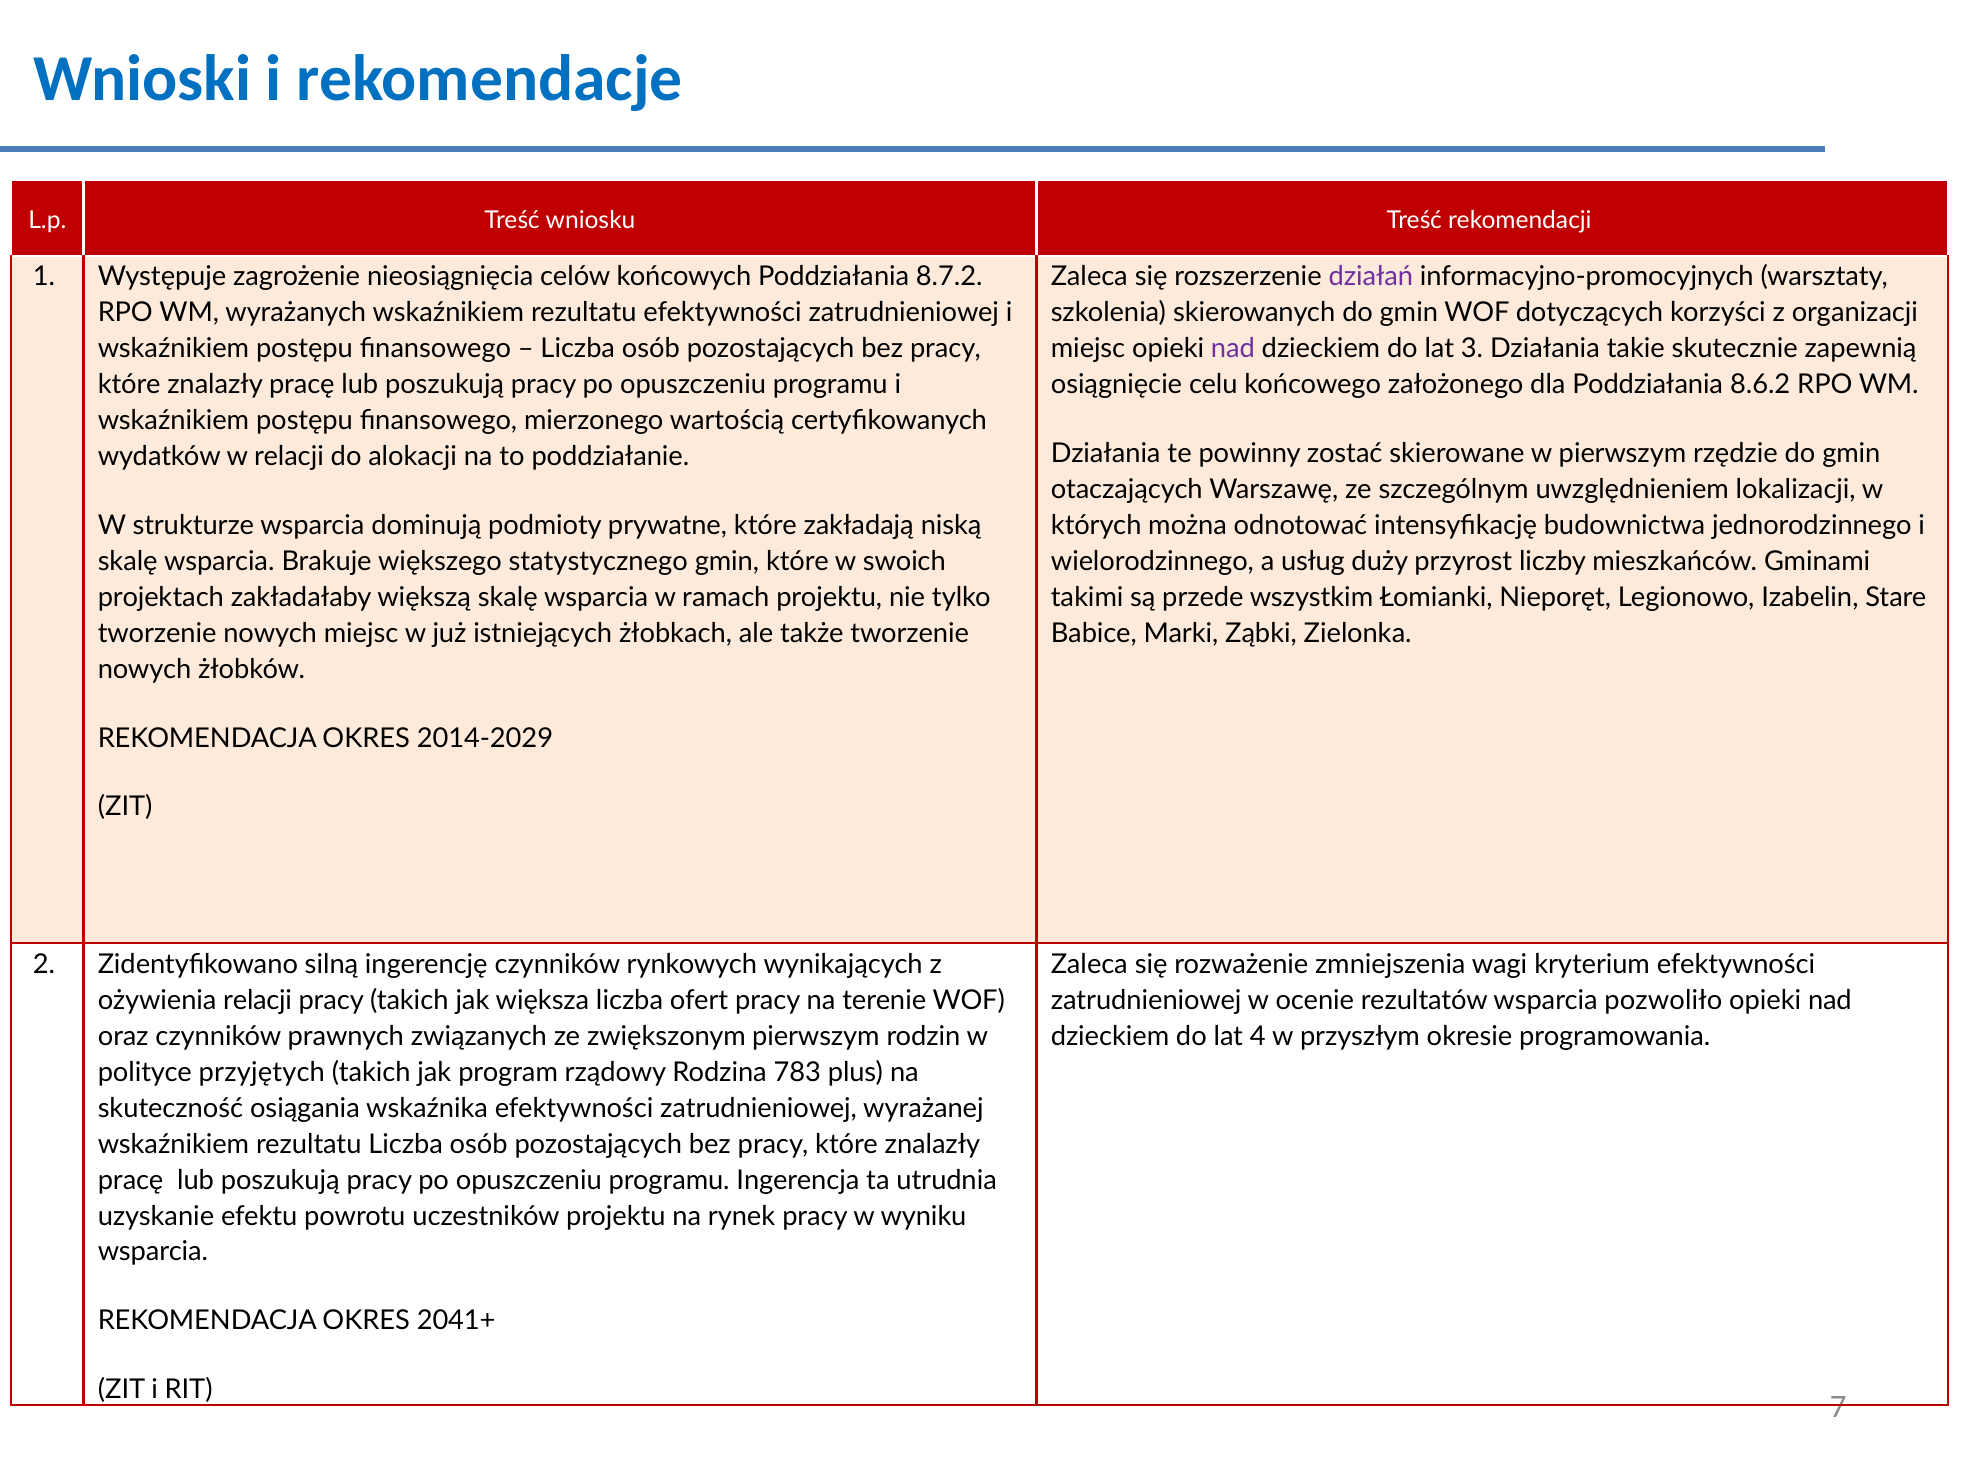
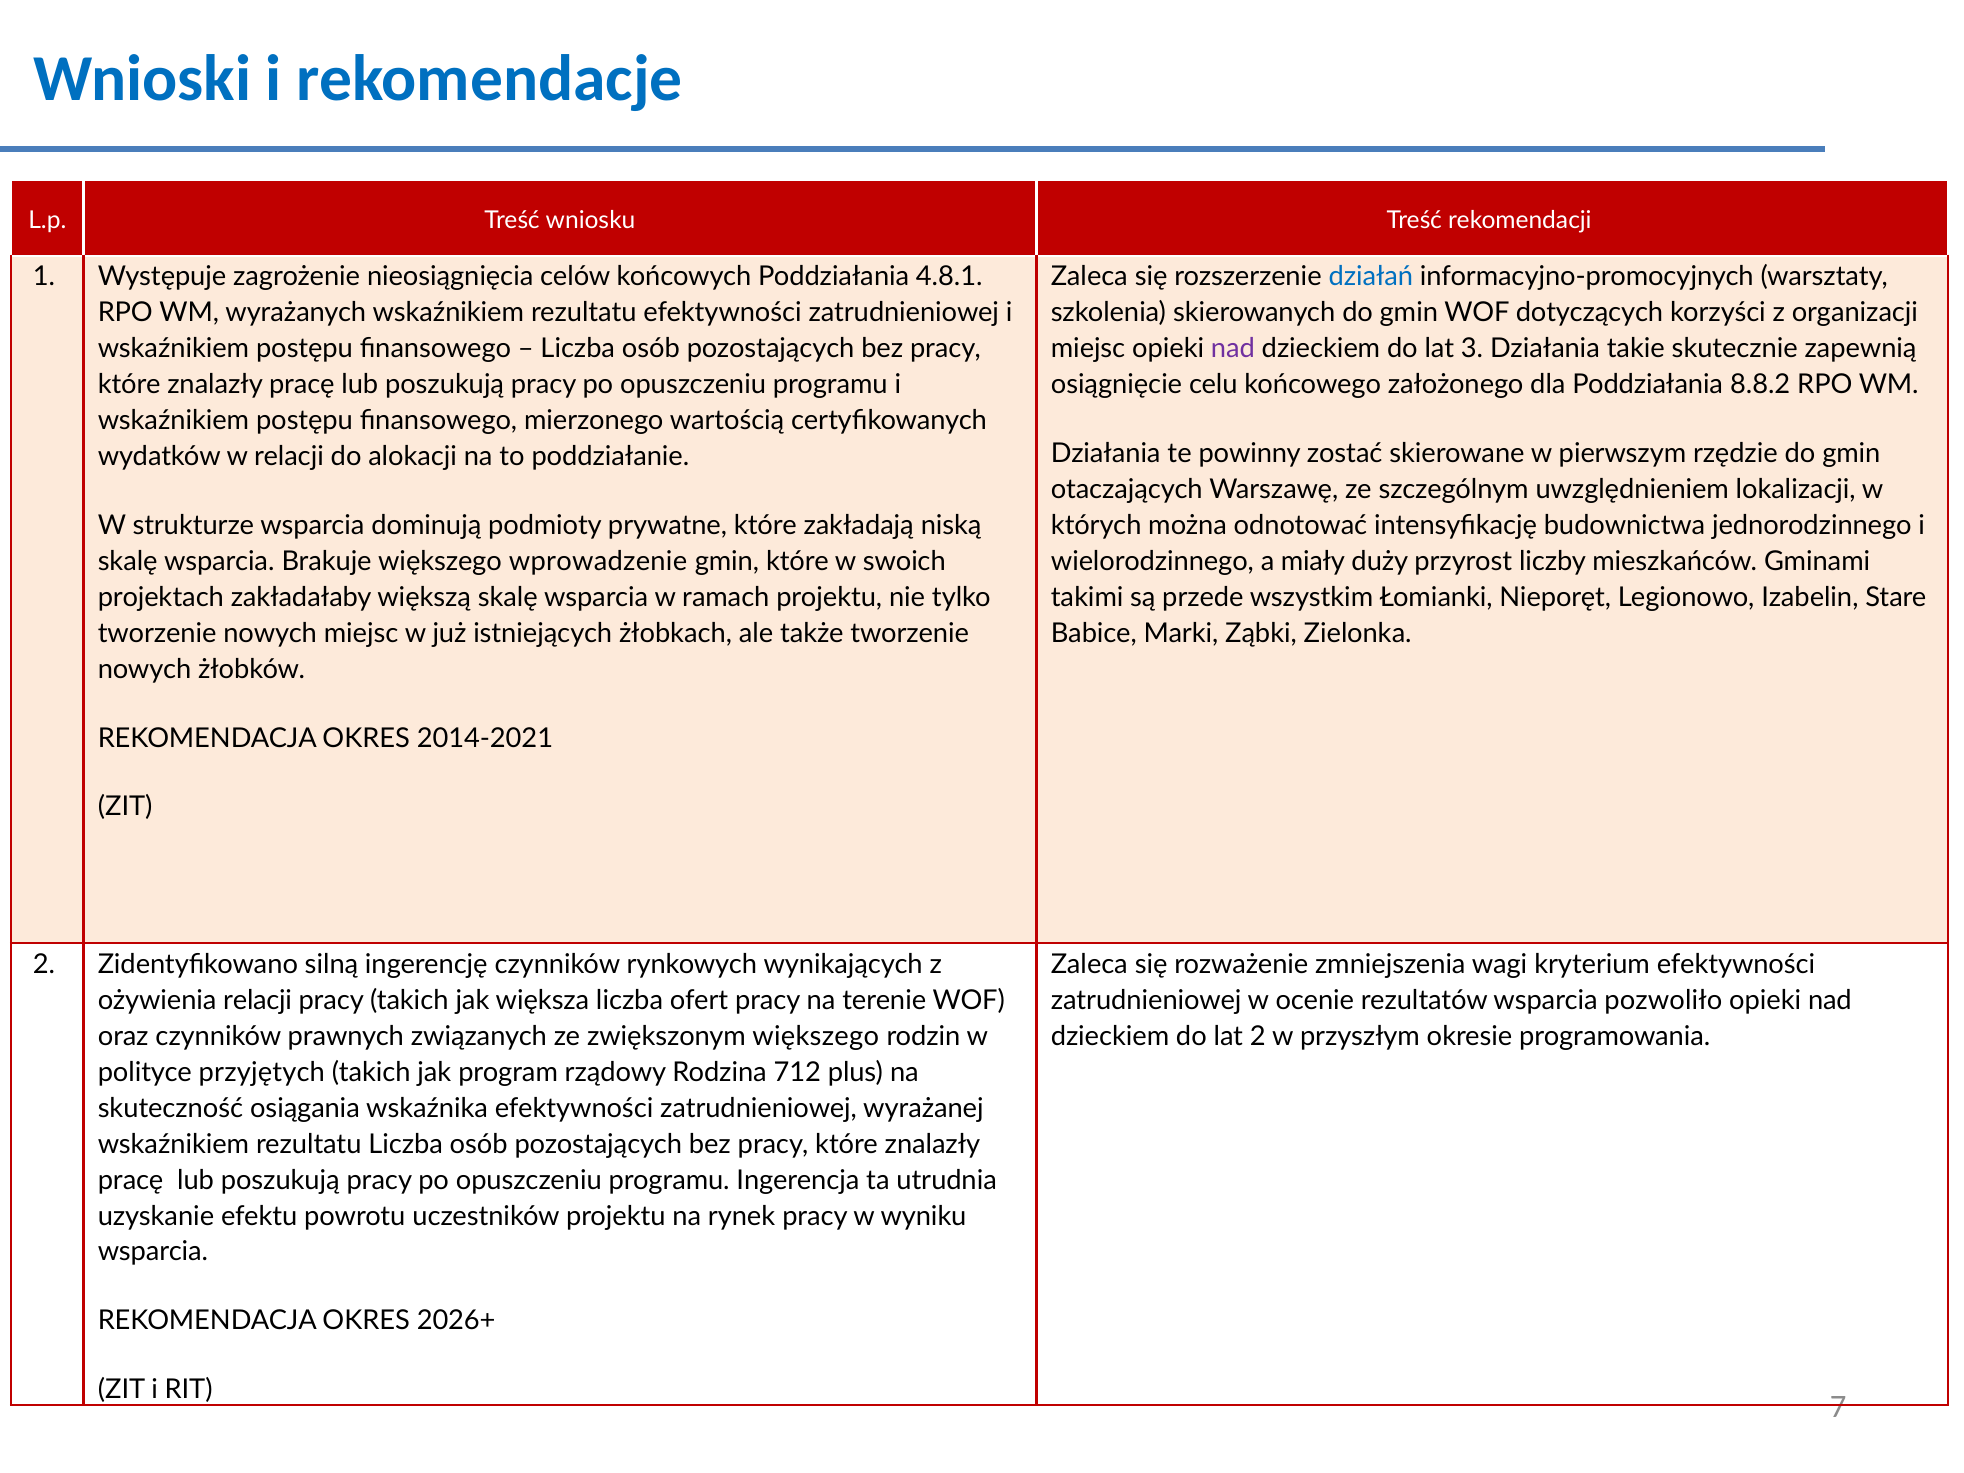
8.7.2: 8.7.2 -> 4.8.1
działań colour: purple -> blue
8.6.2: 8.6.2 -> 8.8.2
statystycznego: statystycznego -> wprowadzenie
usług: usług -> miały
2014-2029: 2014-2029 -> 2014-2021
zwiększonym pierwszym: pierwszym -> większego
lat 4: 4 -> 2
783: 783 -> 712
2041+: 2041+ -> 2026+
